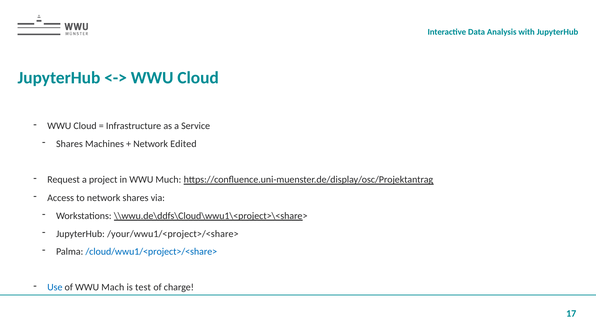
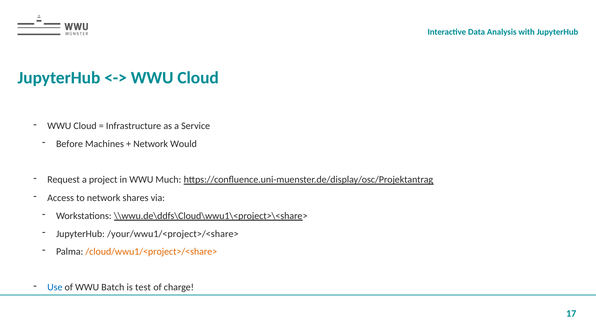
Shares at (69, 144): Shares -> Before
Edited: Edited -> Would
/cloud/wwu1/<project>/<share> colour: blue -> orange
Mach: Mach -> Batch
